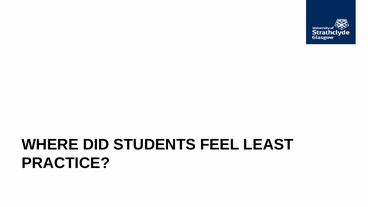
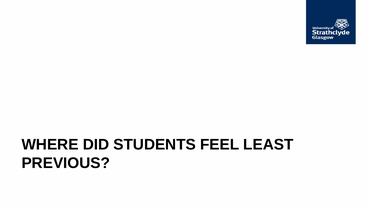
PRACTICE: PRACTICE -> PREVIOUS
